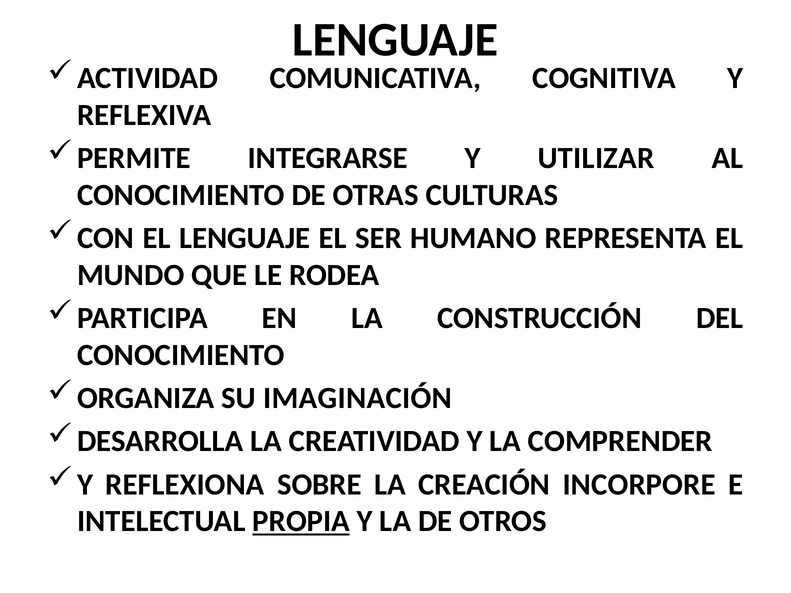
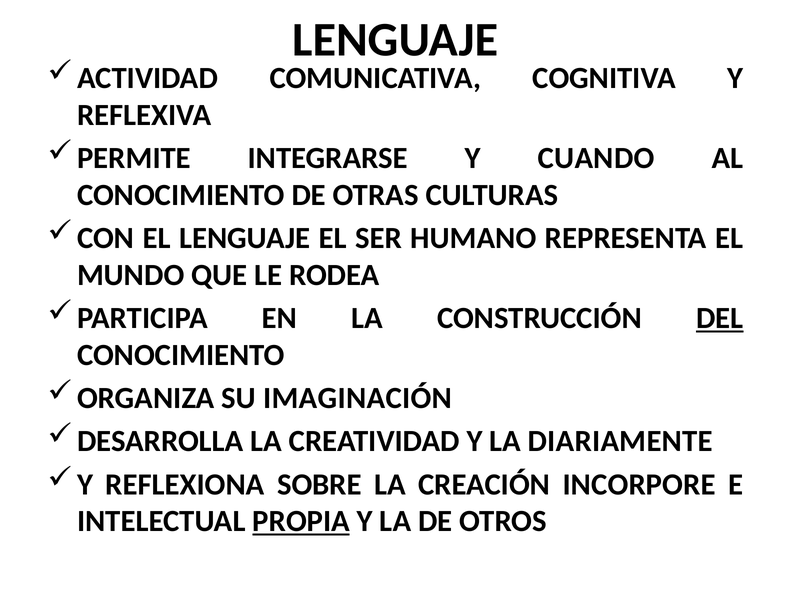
UTILIZAR: UTILIZAR -> CUANDO
DEL underline: none -> present
COMPRENDER: COMPRENDER -> DIARIAMENTE
